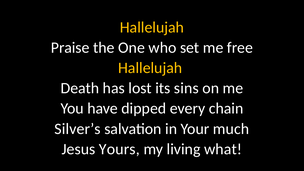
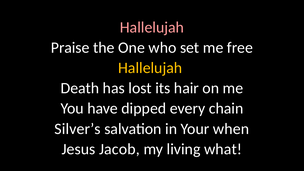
Hallelujah at (152, 27) colour: yellow -> pink
sins: sins -> hair
much: much -> when
Yours: Yours -> Jacob
